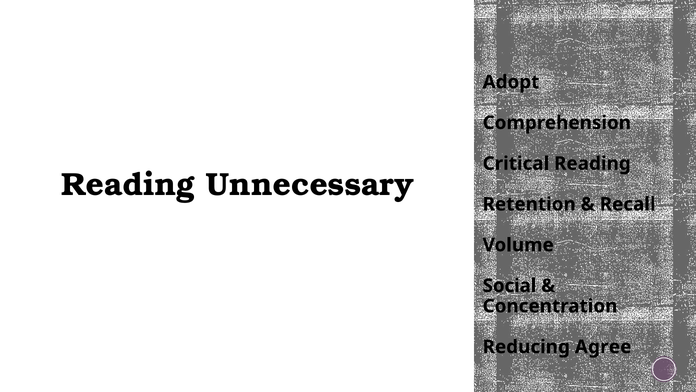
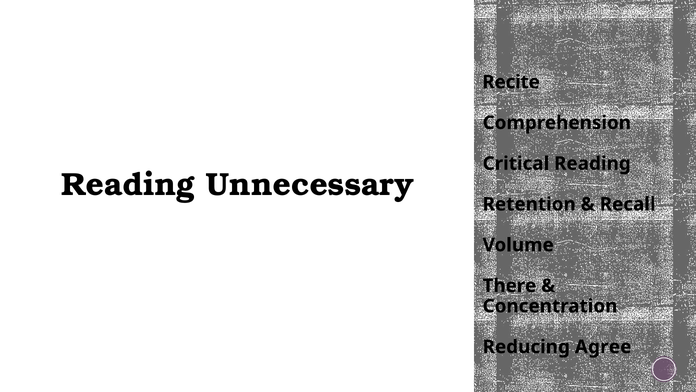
Adopt: Adopt -> Recite
Social: Social -> There
